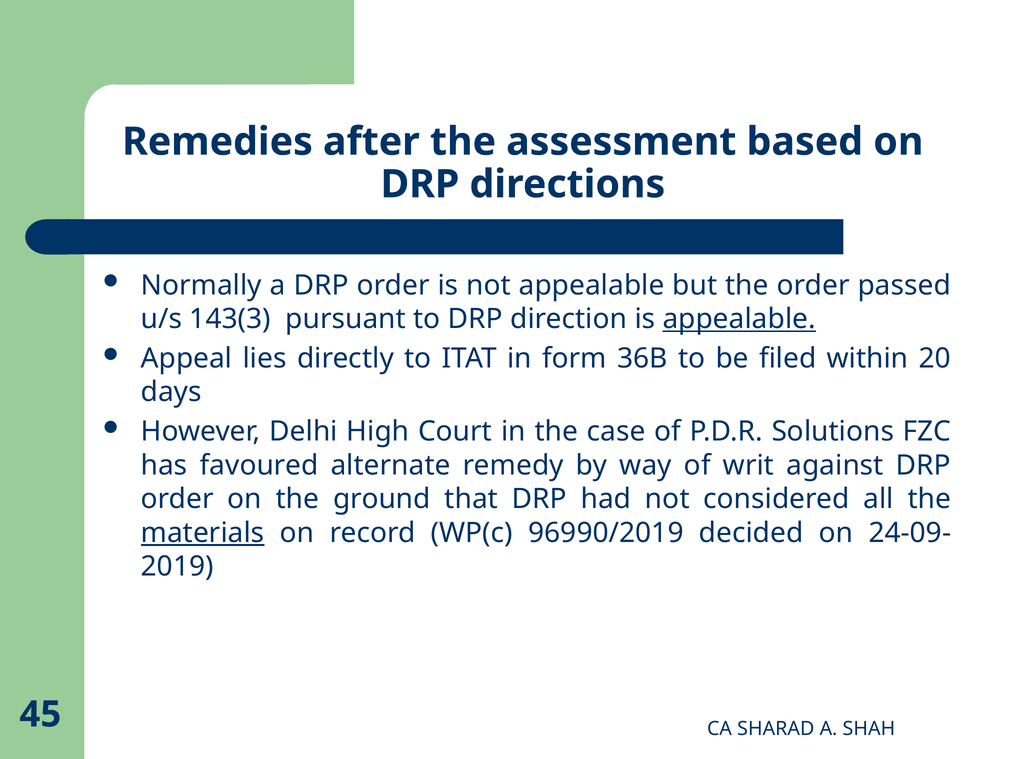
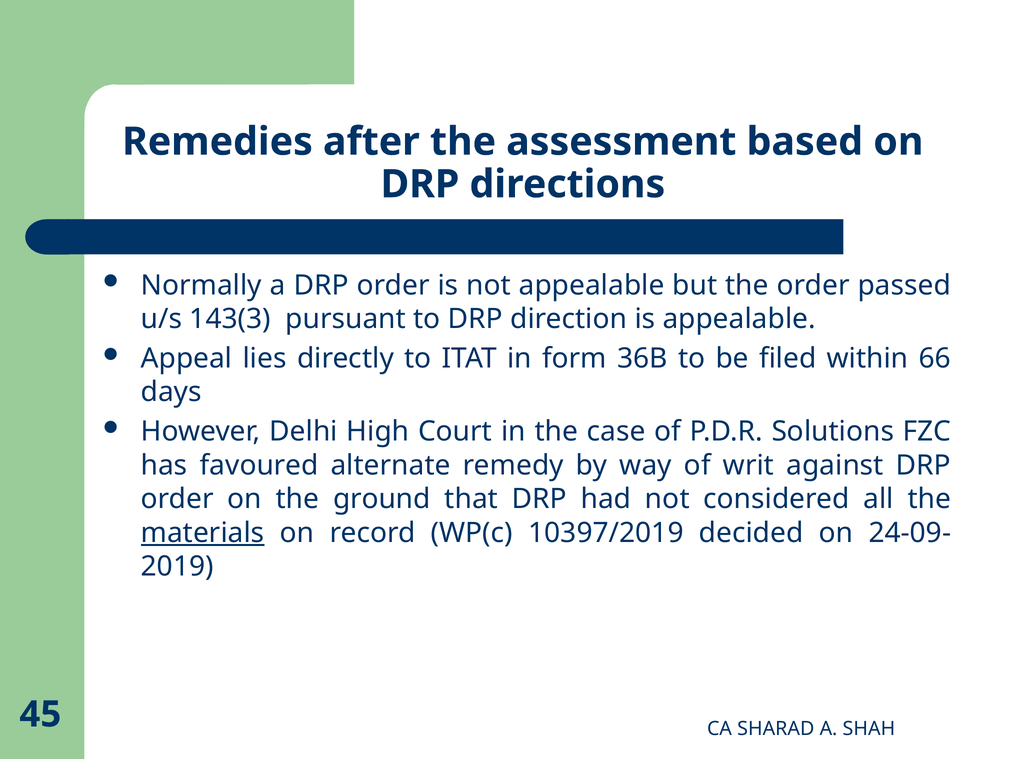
appealable at (739, 319) underline: present -> none
20: 20 -> 66
96990/2019: 96990/2019 -> 10397/2019
